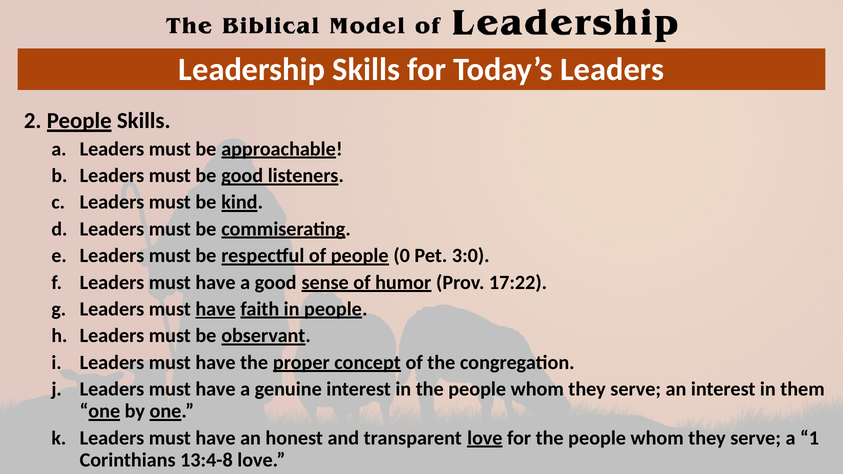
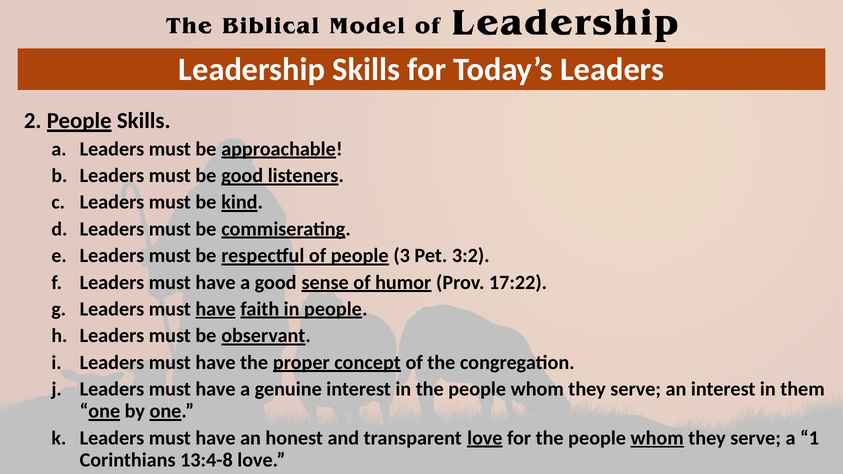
0: 0 -> 3
3:0: 3:0 -> 3:2
whom at (657, 438) underline: none -> present
